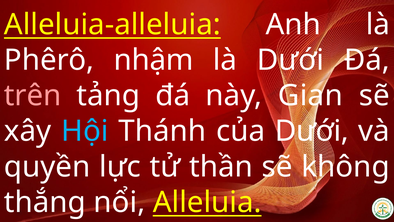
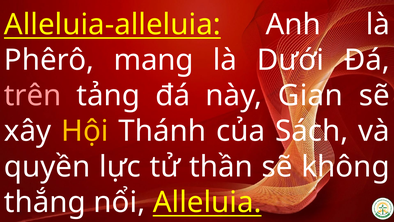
nhậm: nhậm -> mang
Hội colour: light blue -> yellow
của Dưới: Dưới -> Sách
